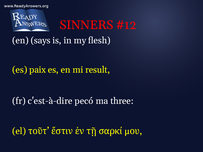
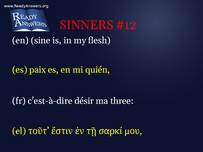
says: says -> sine
result: result -> quién
pecó: pecó -> désir
